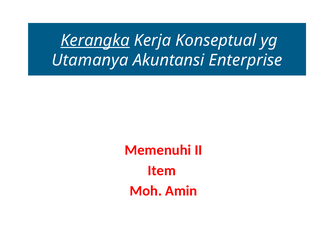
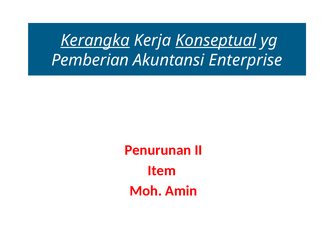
Konseptual underline: none -> present
Utamanya: Utamanya -> Pemberian
Memenuhi: Memenuhi -> Penurunan
